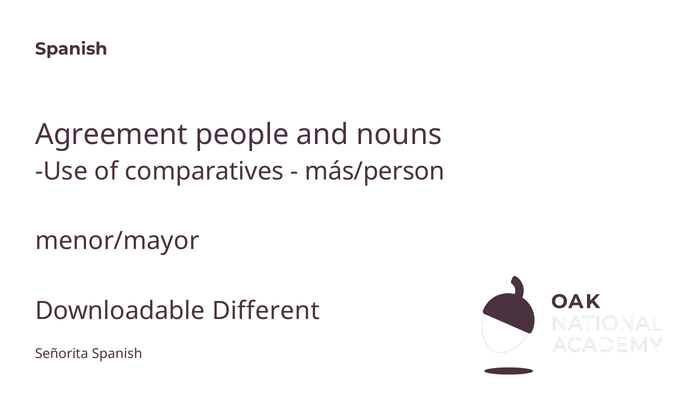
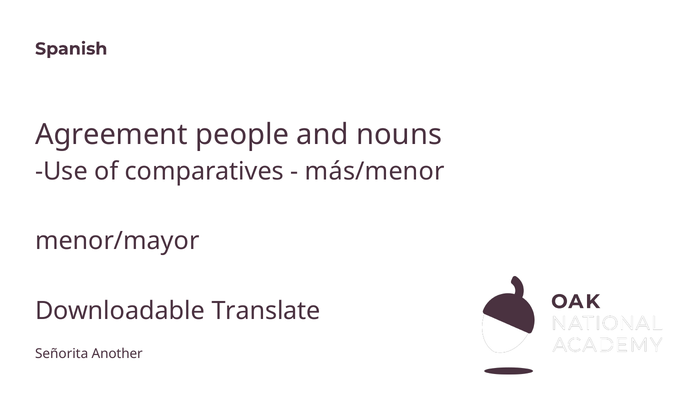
más/person: más/person -> más/menor
Different: Different -> Translate
Señorita Spanish: Spanish -> Another
